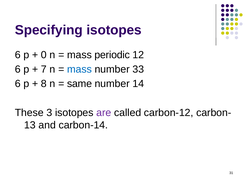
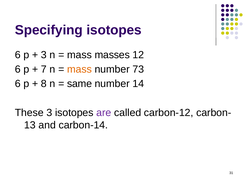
0 at (44, 55): 0 -> 3
periodic: periodic -> masses
mass at (79, 69) colour: blue -> orange
33: 33 -> 73
